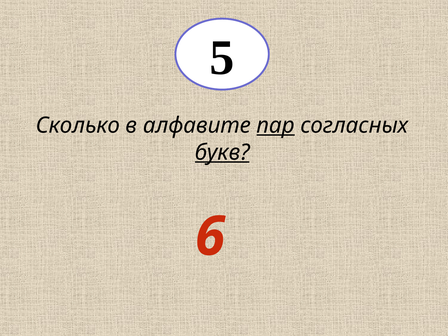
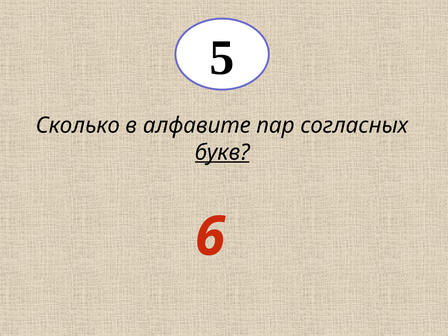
пар underline: present -> none
